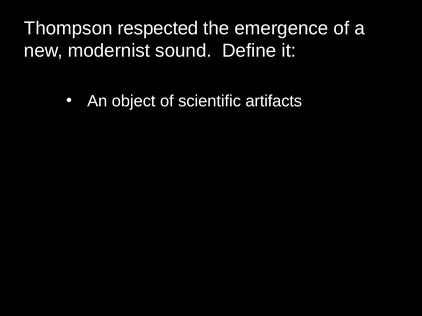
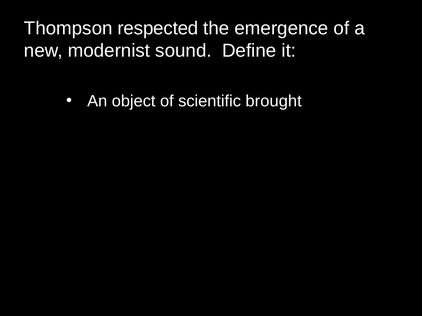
artifacts: artifacts -> brought
